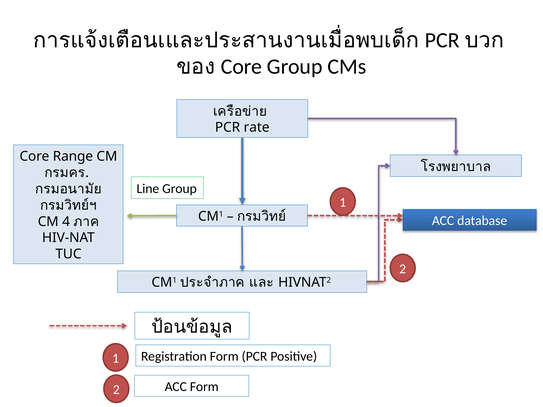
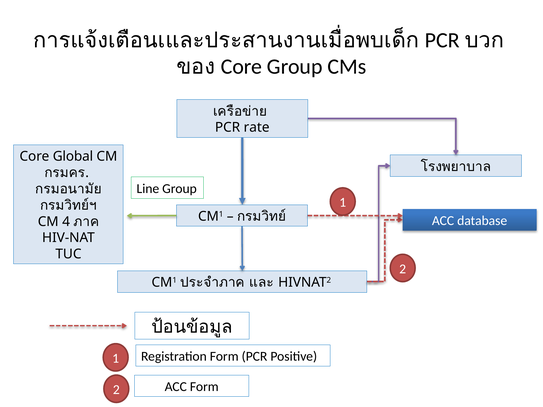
Range: Range -> Global
